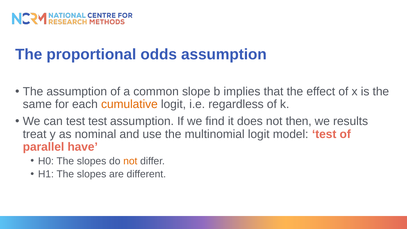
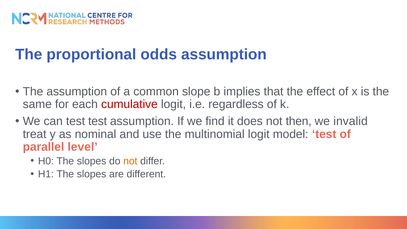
cumulative colour: orange -> red
results: results -> invalid
have: have -> level
